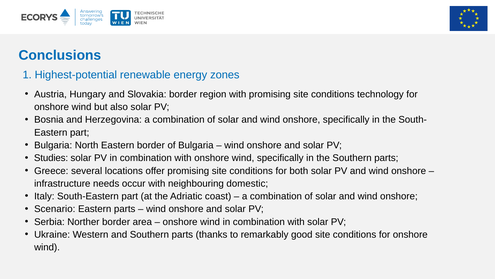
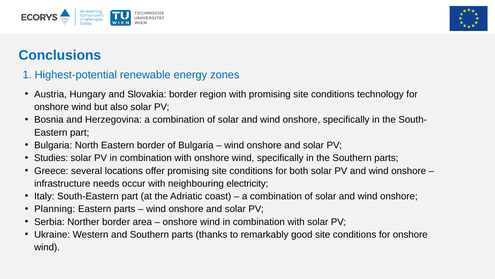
domestic: domestic -> electricity
Scenario: Scenario -> Planning
